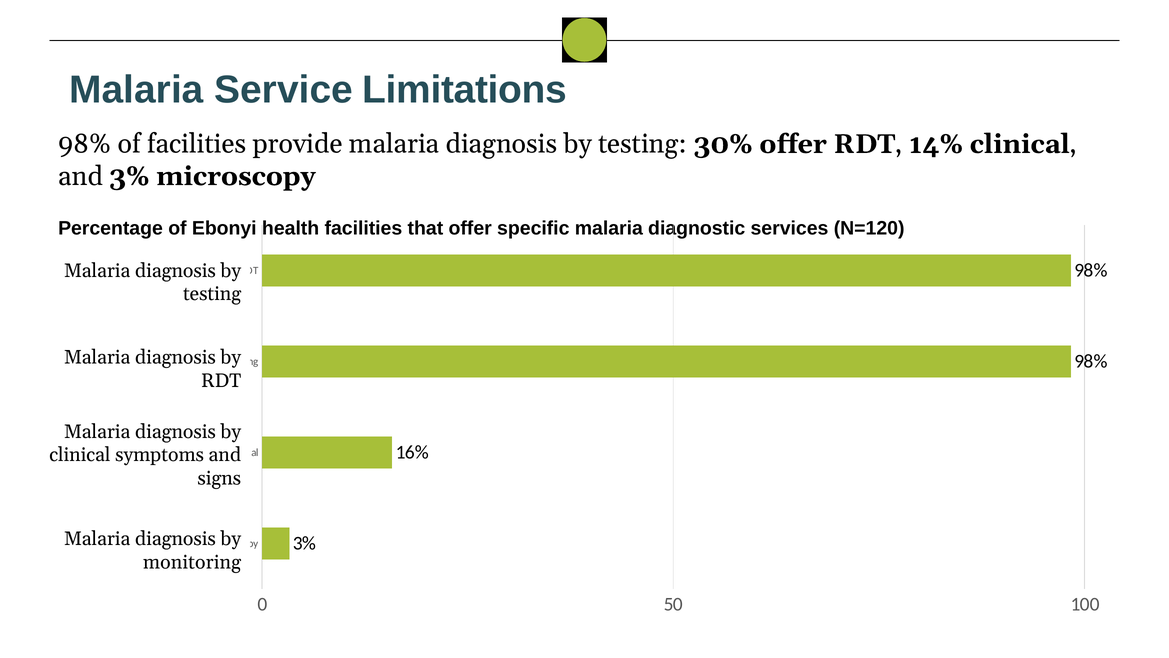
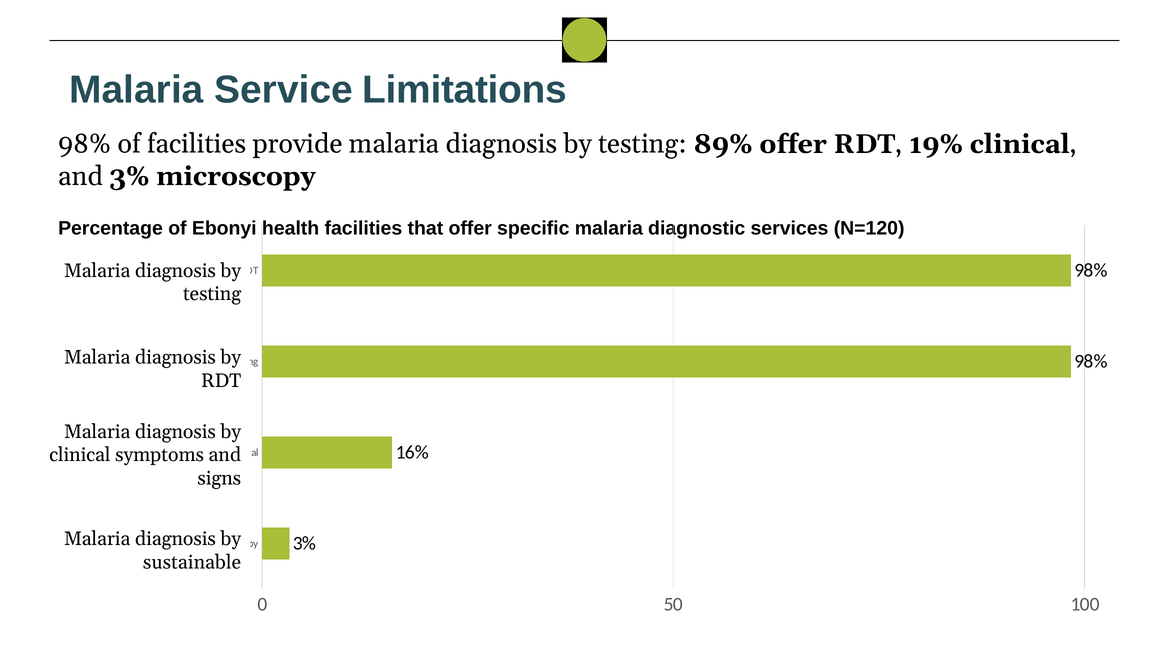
30%: 30% -> 89%
14%: 14% -> 19%
monitoring: monitoring -> sustainable
